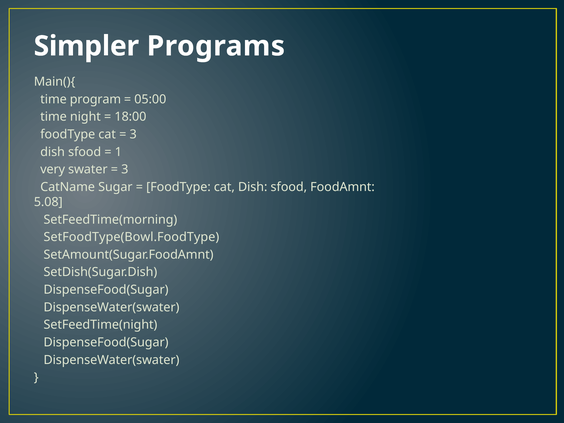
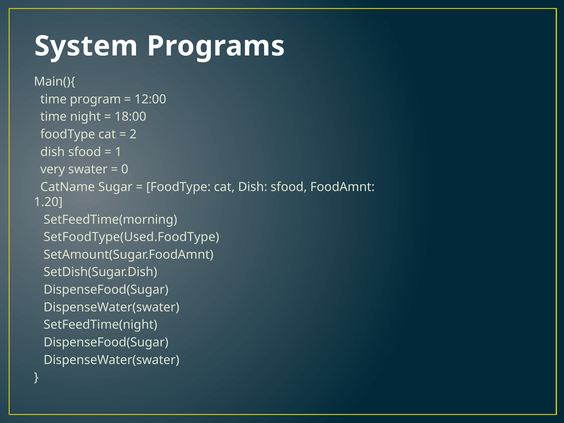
Simpler: Simpler -> System
05:00: 05:00 -> 12:00
3 at (133, 134): 3 -> 2
3 at (125, 169): 3 -> 0
5.08: 5.08 -> 1.20
SetFoodType(Bowl.FoodType: SetFoodType(Bowl.FoodType -> SetFoodType(Used.FoodType
